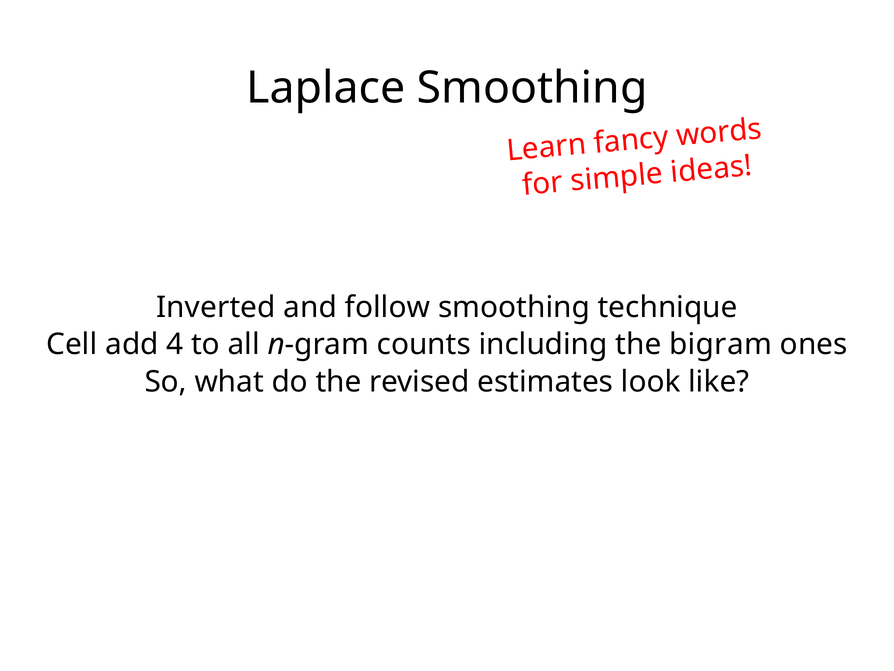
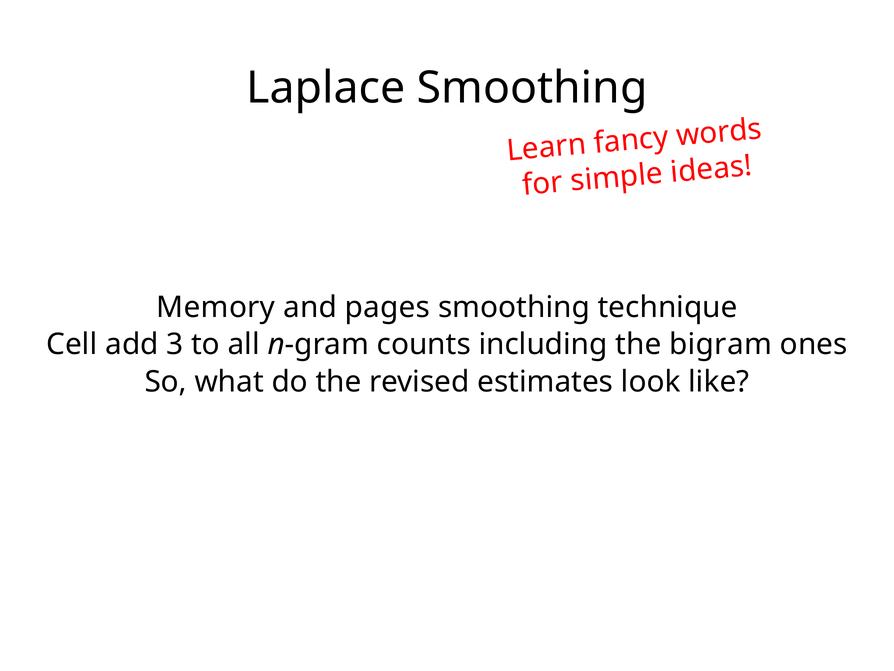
Inverted: Inverted -> Memory
follow: follow -> pages
4: 4 -> 3
